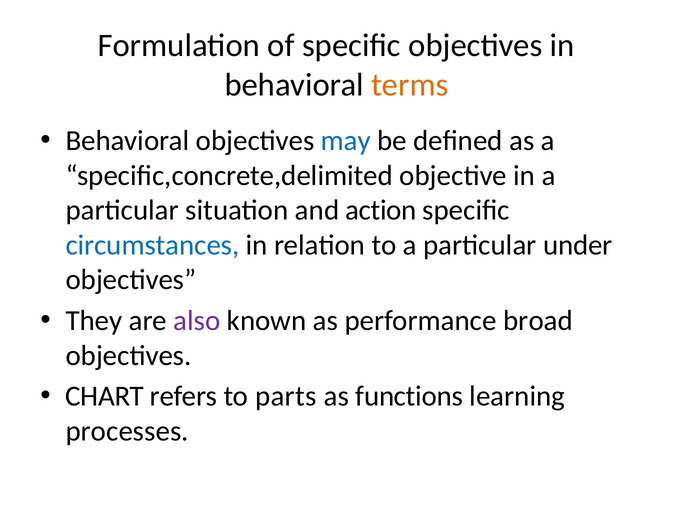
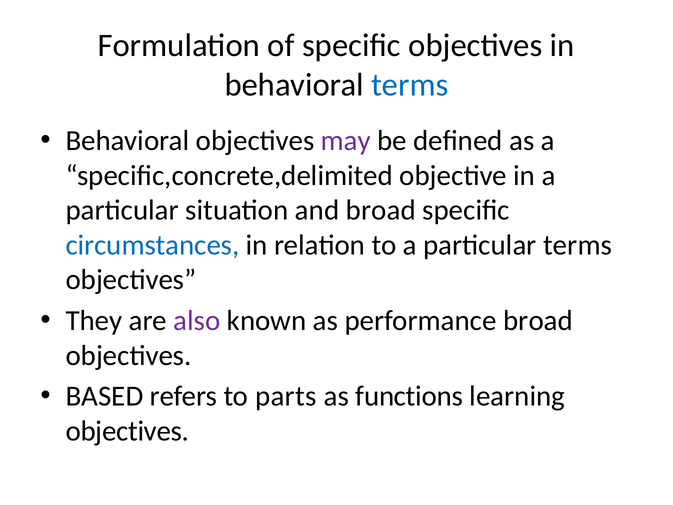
terms at (410, 85) colour: orange -> blue
may colour: blue -> purple
and action: action -> broad
particular under: under -> terms
CHART: CHART -> BASED
processes at (127, 431): processes -> objectives
